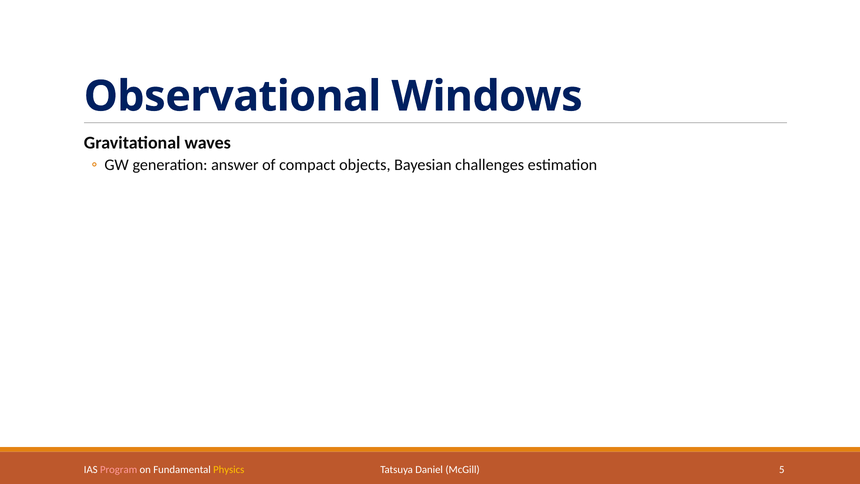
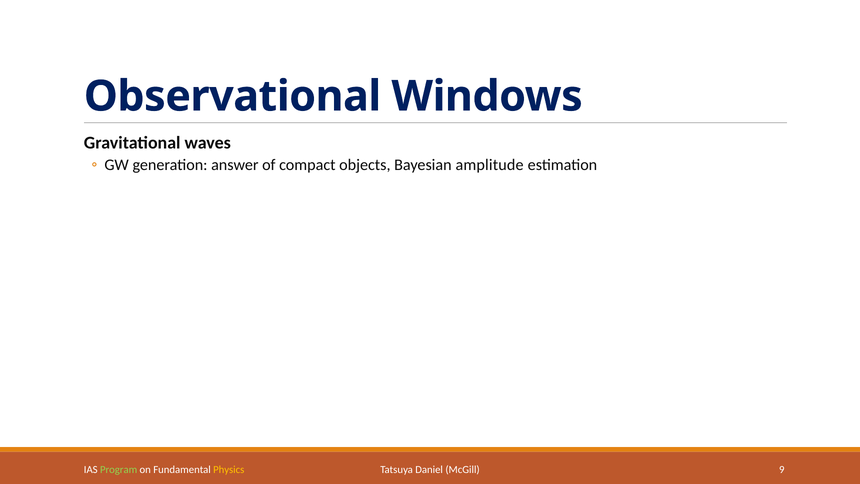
challenges: challenges -> amplitude
Program colour: pink -> light green
5: 5 -> 9
